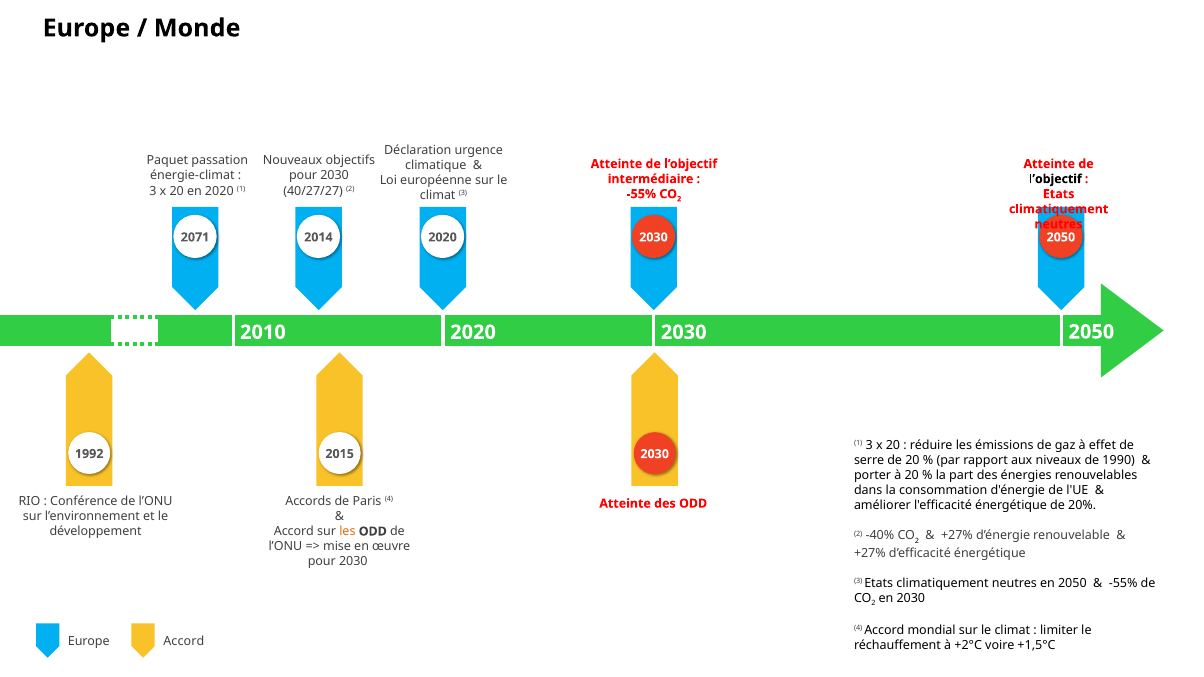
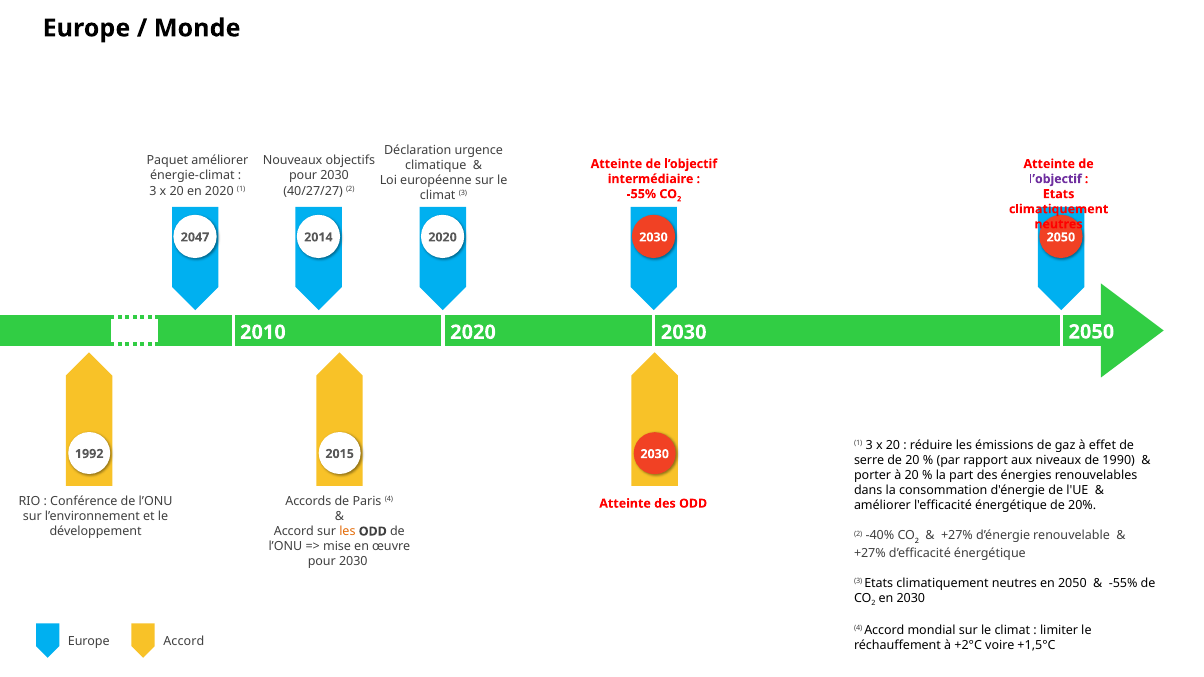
Paquet passation: passation -> améliorer
l’objectif at (1055, 179) colour: black -> purple
2071: 2071 -> 2047
